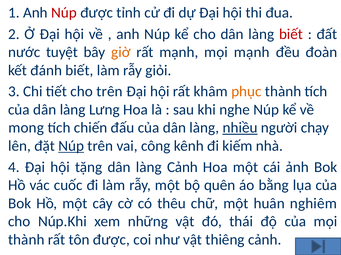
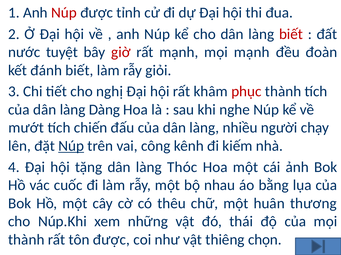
giờ colour: orange -> red
cho trên: trên -> nghị
phục colour: orange -> red
Lưng: Lưng -> Dàng
mong: mong -> mướt
nhiều underline: present -> none
làng Cảnh: Cảnh -> Thóc
quên: quên -> nhau
nghiêm: nghiêm -> thương
thiêng cảnh: cảnh -> chọn
